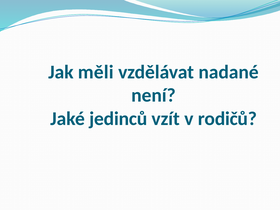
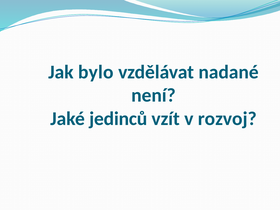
měli: měli -> bylo
rodičů: rodičů -> rozvoj
